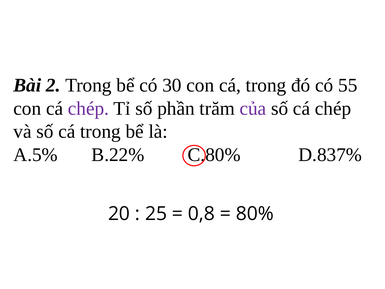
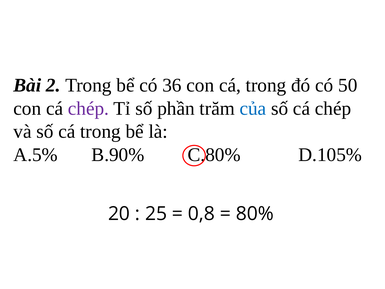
30: 30 -> 36
55: 55 -> 50
của colour: purple -> blue
B.22%: B.22% -> B.90%
D.837%: D.837% -> D.105%
